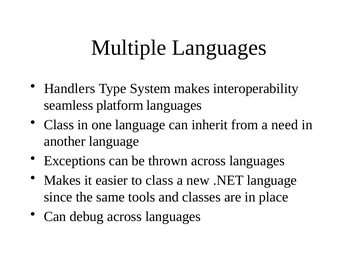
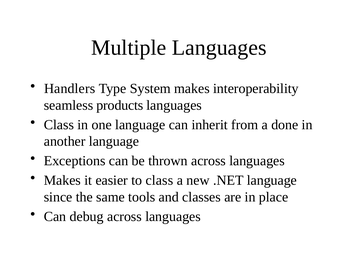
platform: platform -> products
need: need -> done
